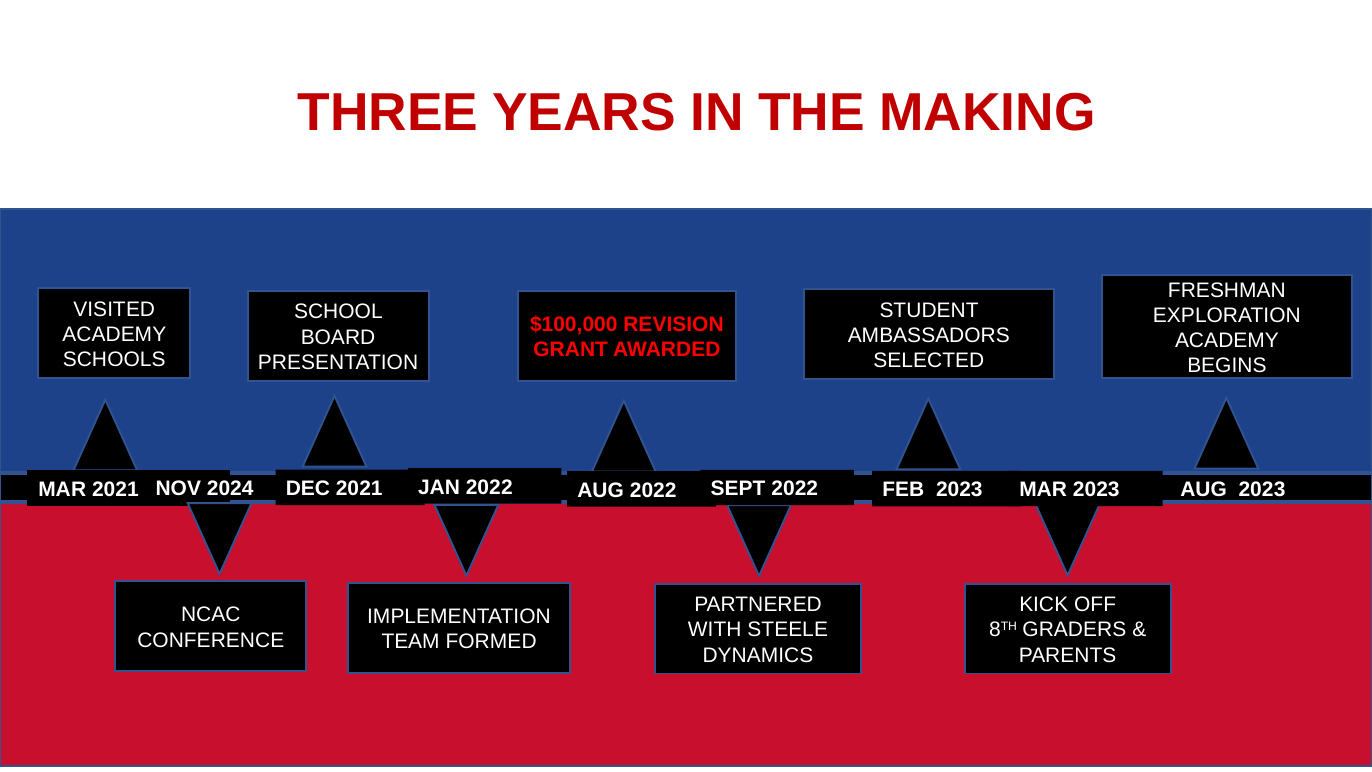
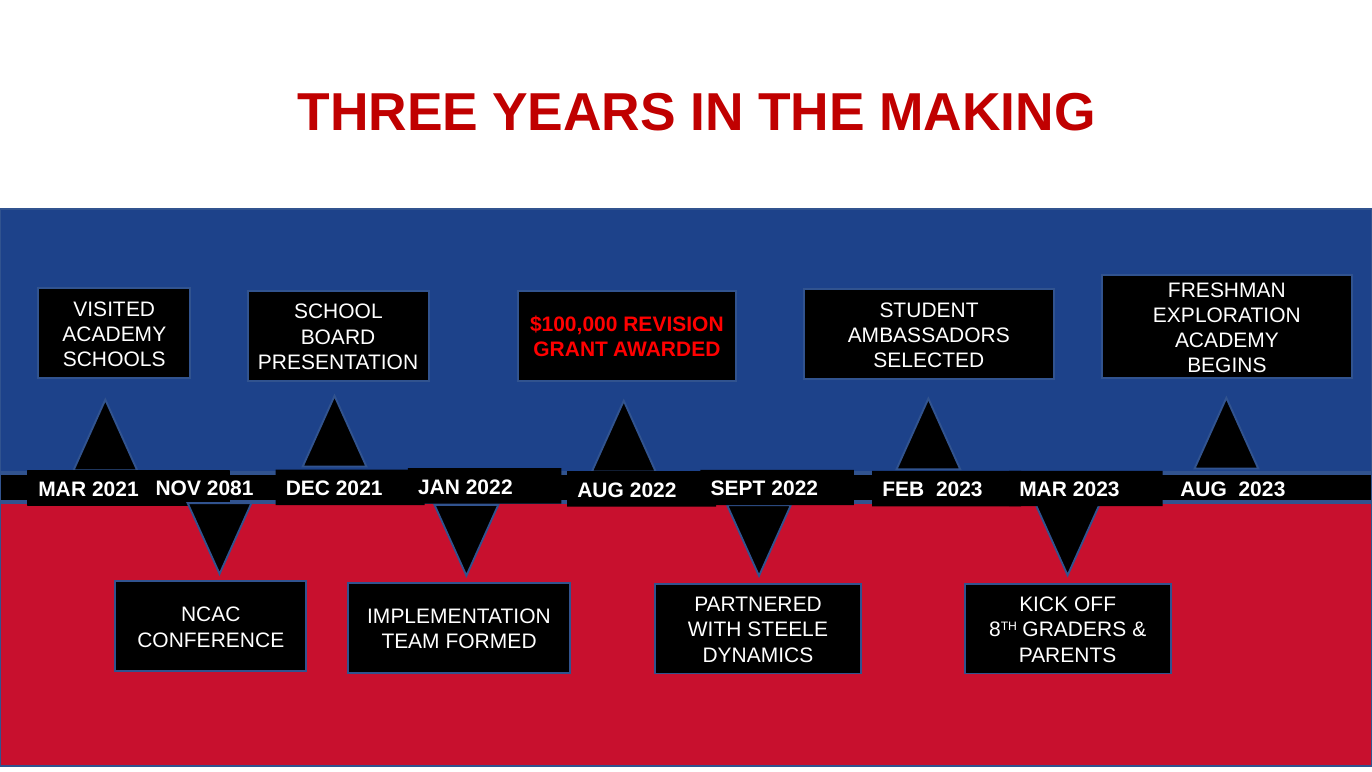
2024: 2024 -> 2081
